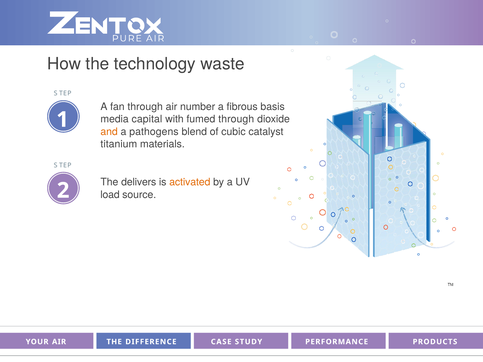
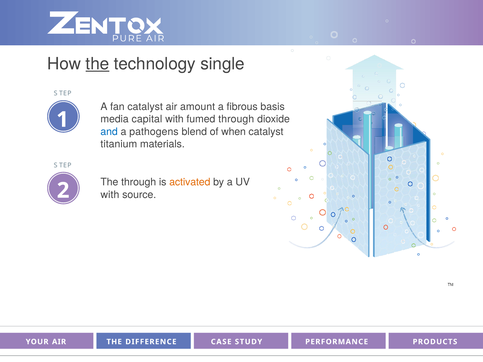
the at (97, 64) underline: none -> present
waste: waste -> single
fan through: through -> catalyst
number: number -> amount
and colour: orange -> blue
cubic: cubic -> when
The delivers: delivers -> through
load at (110, 195): load -> with
